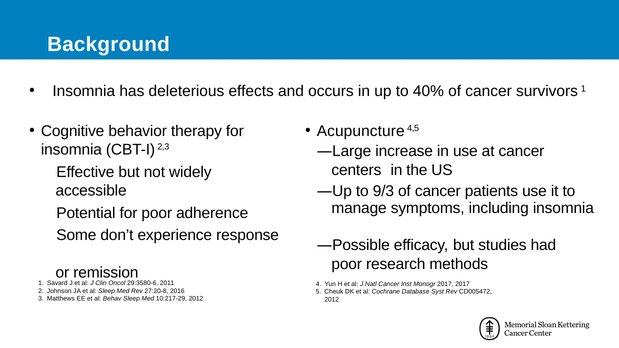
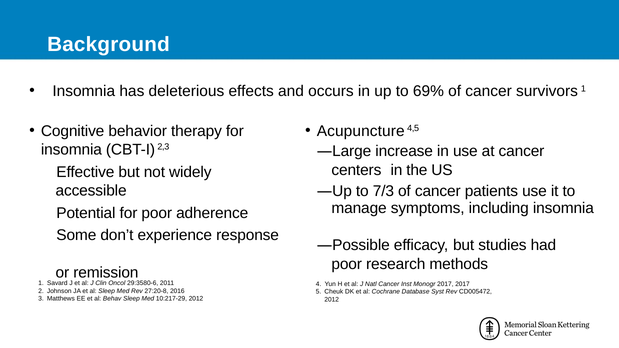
40%: 40% -> 69%
9/3: 9/3 -> 7/3
